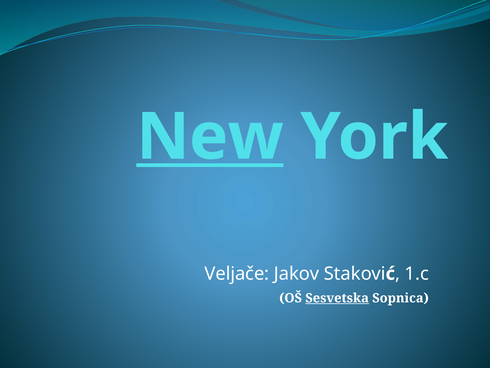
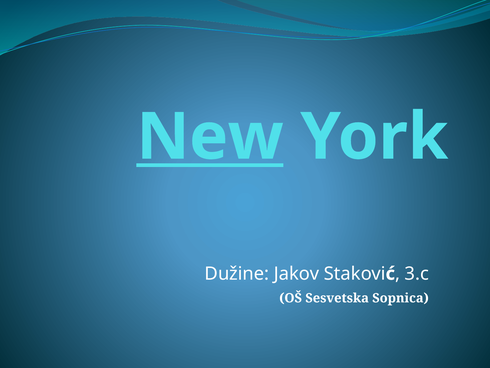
Veljače: Veljače -> Dužine
1.c: 1.c -> 3.c
Sesvetska underline: present -> none
